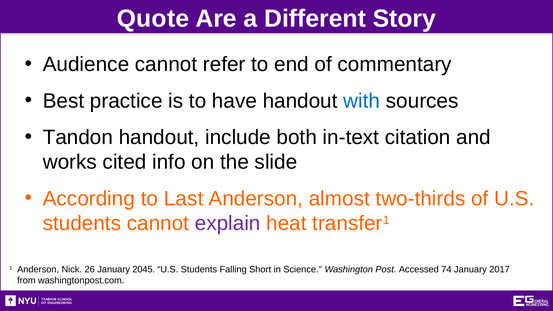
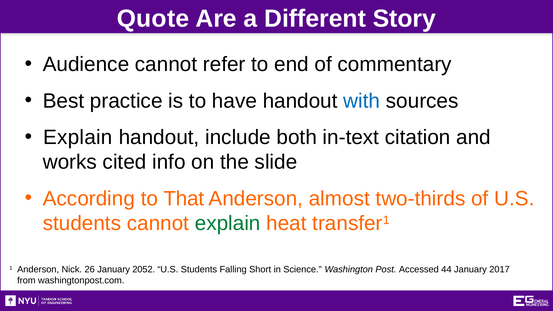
Tandon at (78, 137): Tandon -> Explain
Last: Last -> That
explain at (228, 223) colour: purple -> green
2045: 2045 -> 2052
74: 74 -> 44
